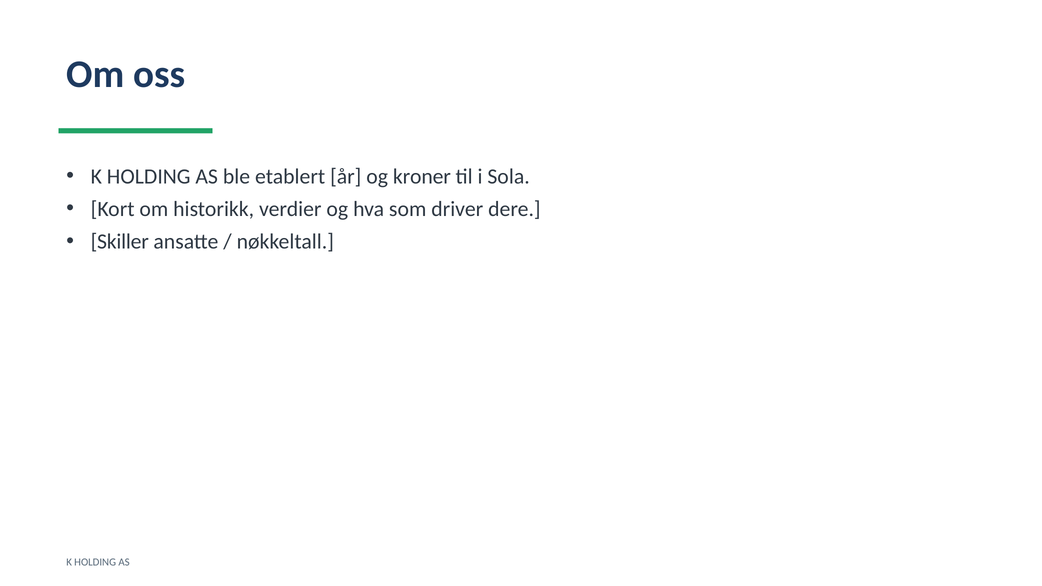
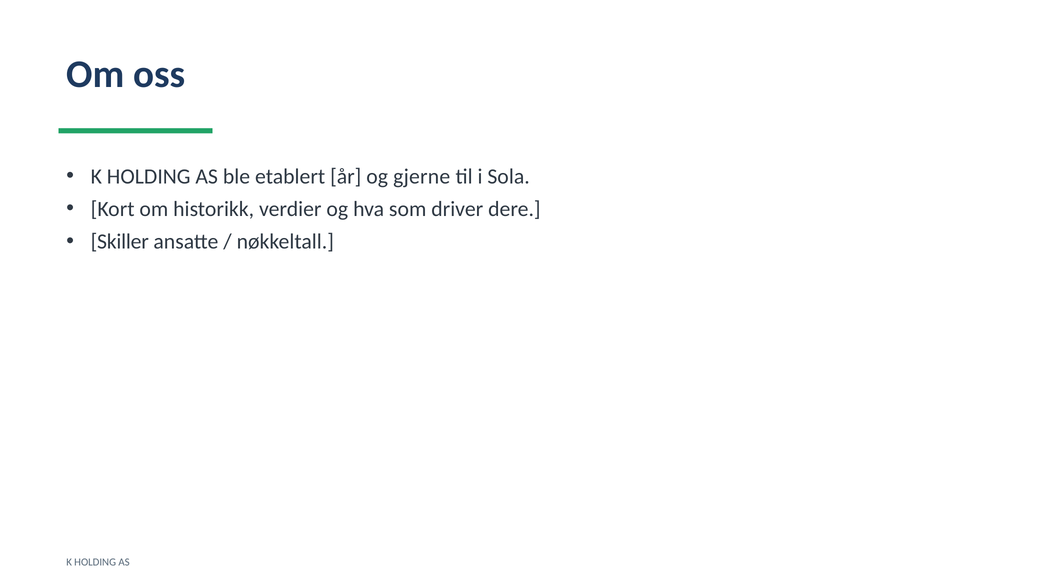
kroner: kroner -> gjerne
